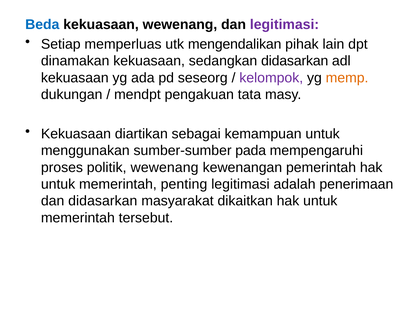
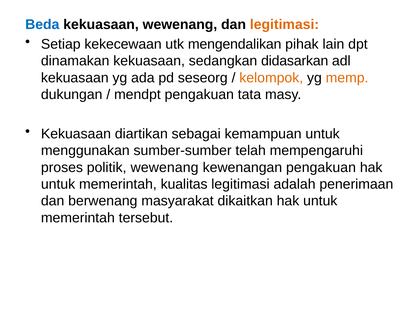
legitimasi at (284, 25) colour: purple -> orange
memperluas: memperluas -> kekecewaan
kelompok colour: purple -> orange
pada: pada -> telah
kewenangan pemerintah: pemerintah -> pengakuan
penting: penting -> kualitas
dan didasarkan: didasarkan -> berwenang
